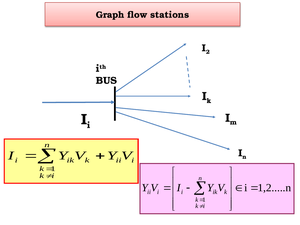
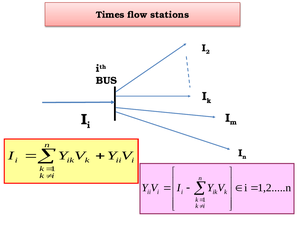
Graph: Graph -> Times
